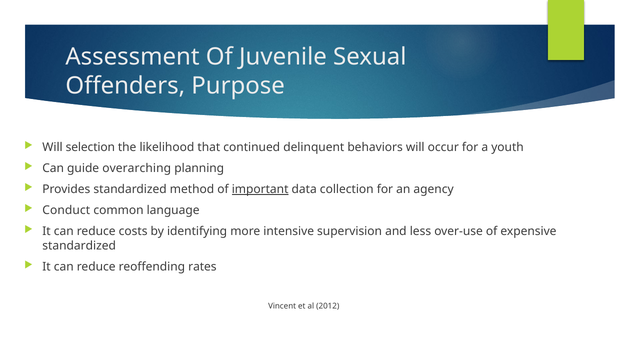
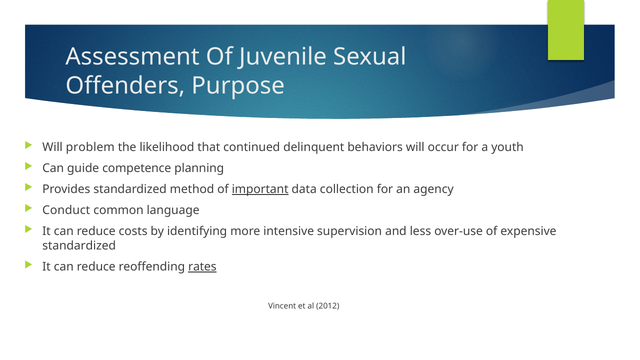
selection: selection -> problem
overarching: overarching -> competence
rates underline: none -> present
